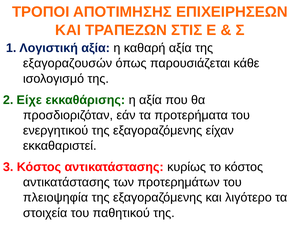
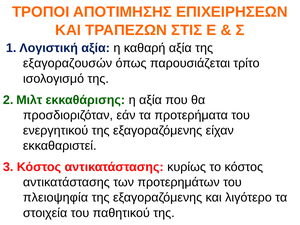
κάθε: κάθε -> τρίτο
Είχε: Είχε -> Μιλτ
